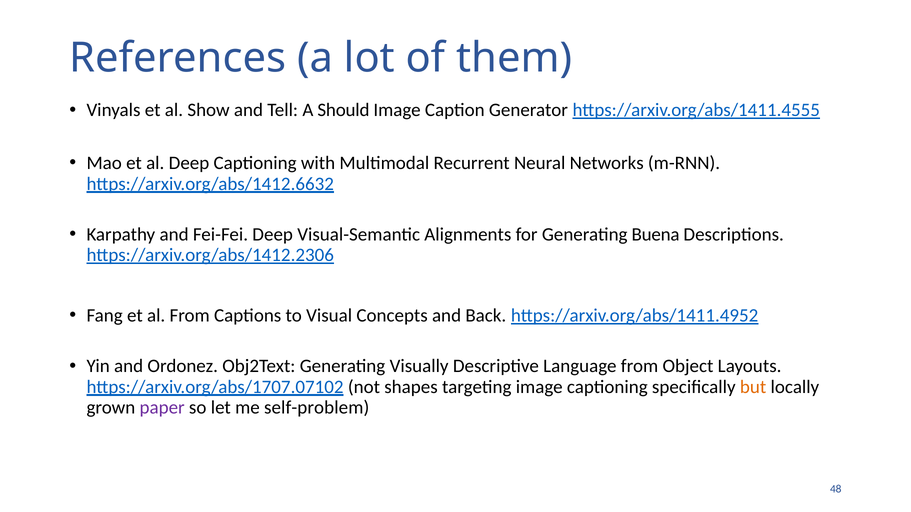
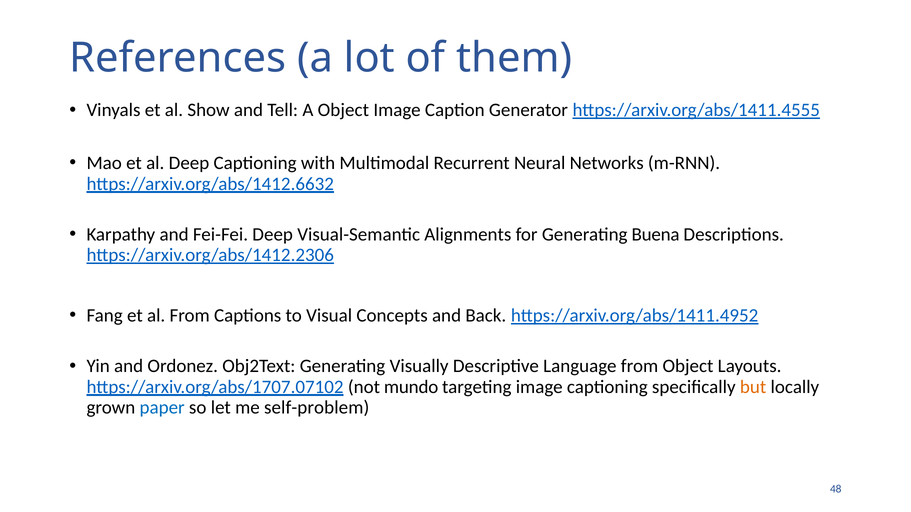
A Should: Should -> Object
shapes: shapes -> mundo
paper colour: purple -> blue
